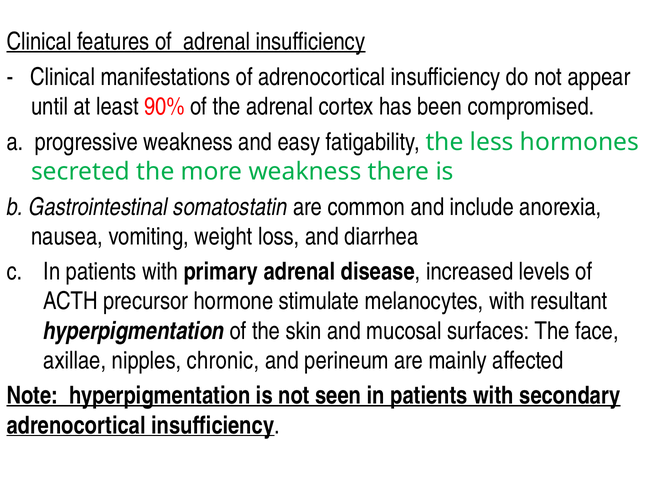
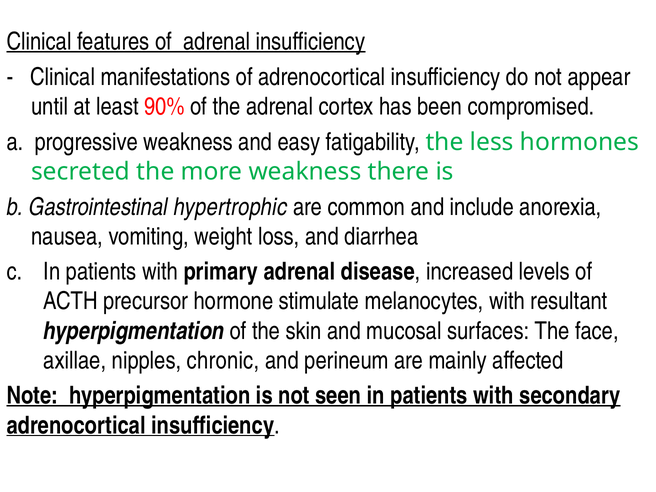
somatostatin: somatostatin -> hypertrophic
